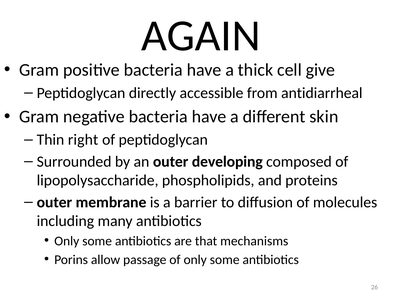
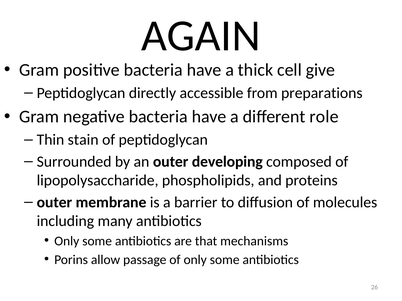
antidiarrheal: antidiarrheal -> preparations
skin: skin -> role
right: right -> stain
